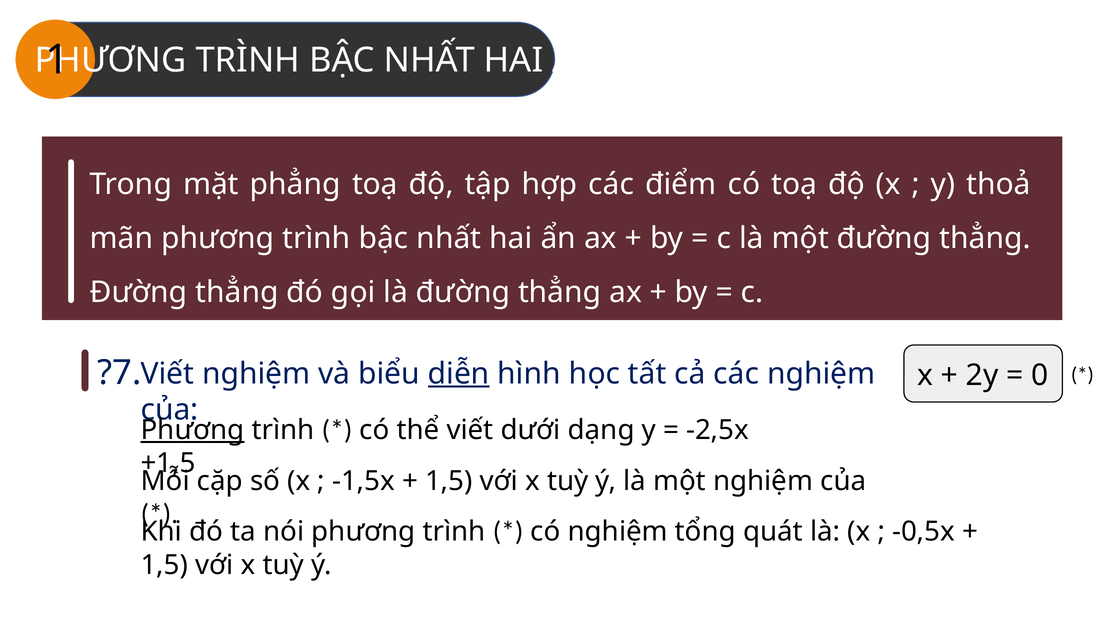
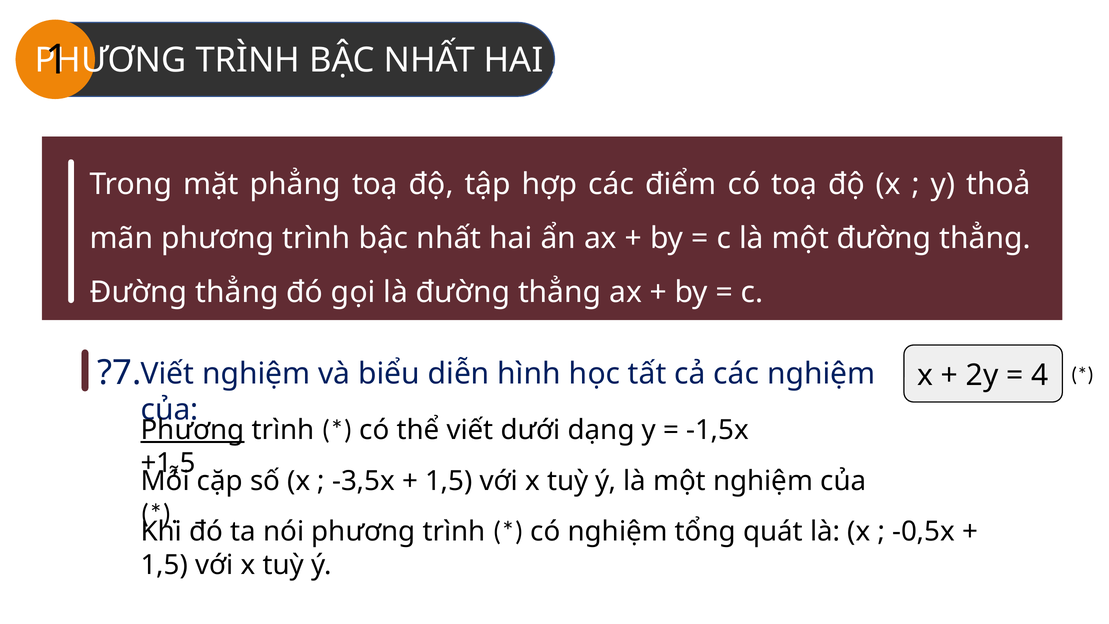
diễn underline: present -> none
0: 0 -> 4
-2,5x: -2,5x -> -1,5x
-1,5x: -1,5x -> -3,5x
